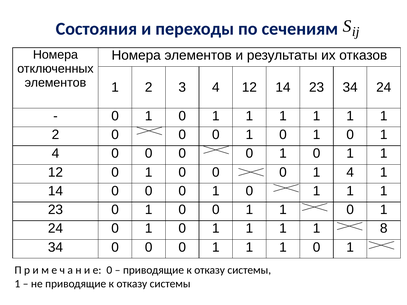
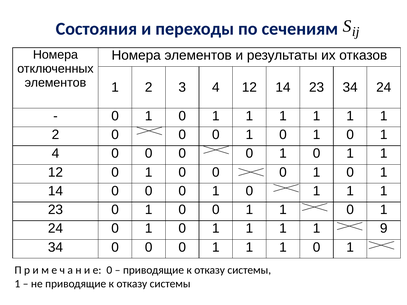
4 at (350, 172): 4 -> 0
8: 8 -> 9
